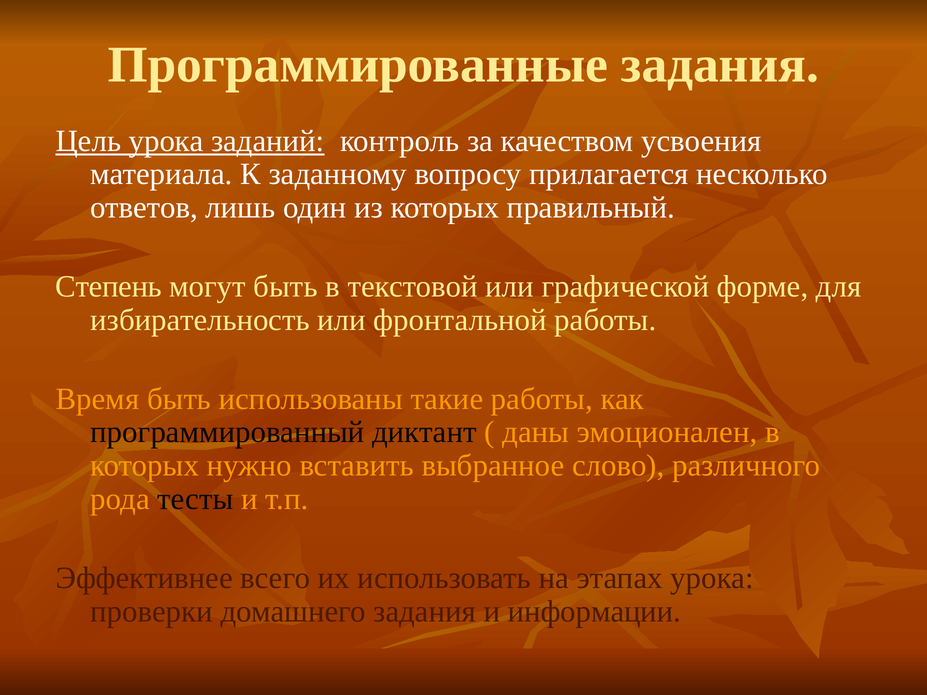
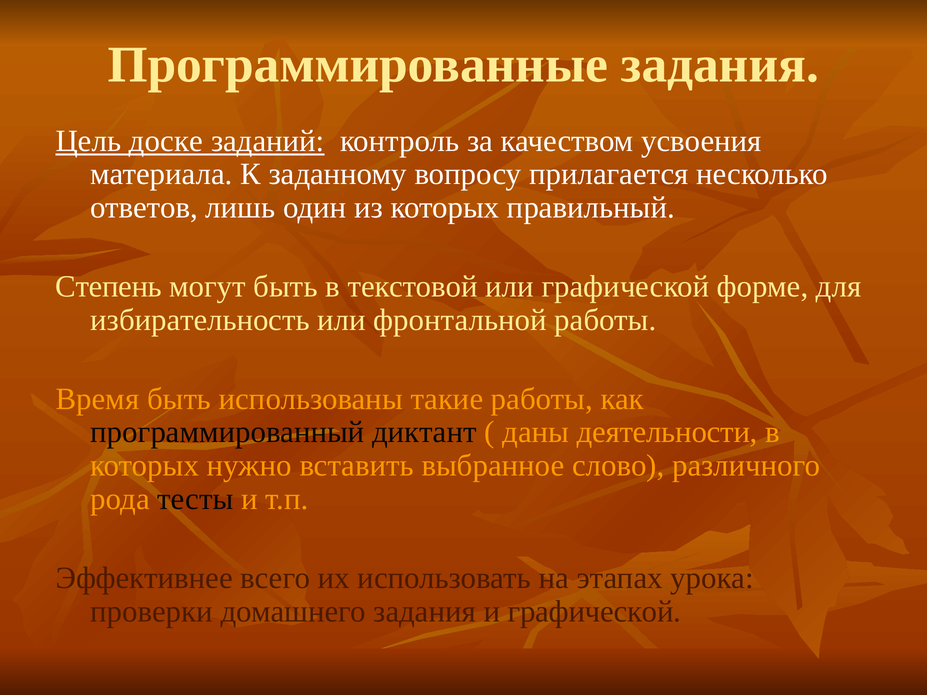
Цель урока: урока -> доске
эмоционален: эмоционален -> деятельности
и информации: информации -> графической
